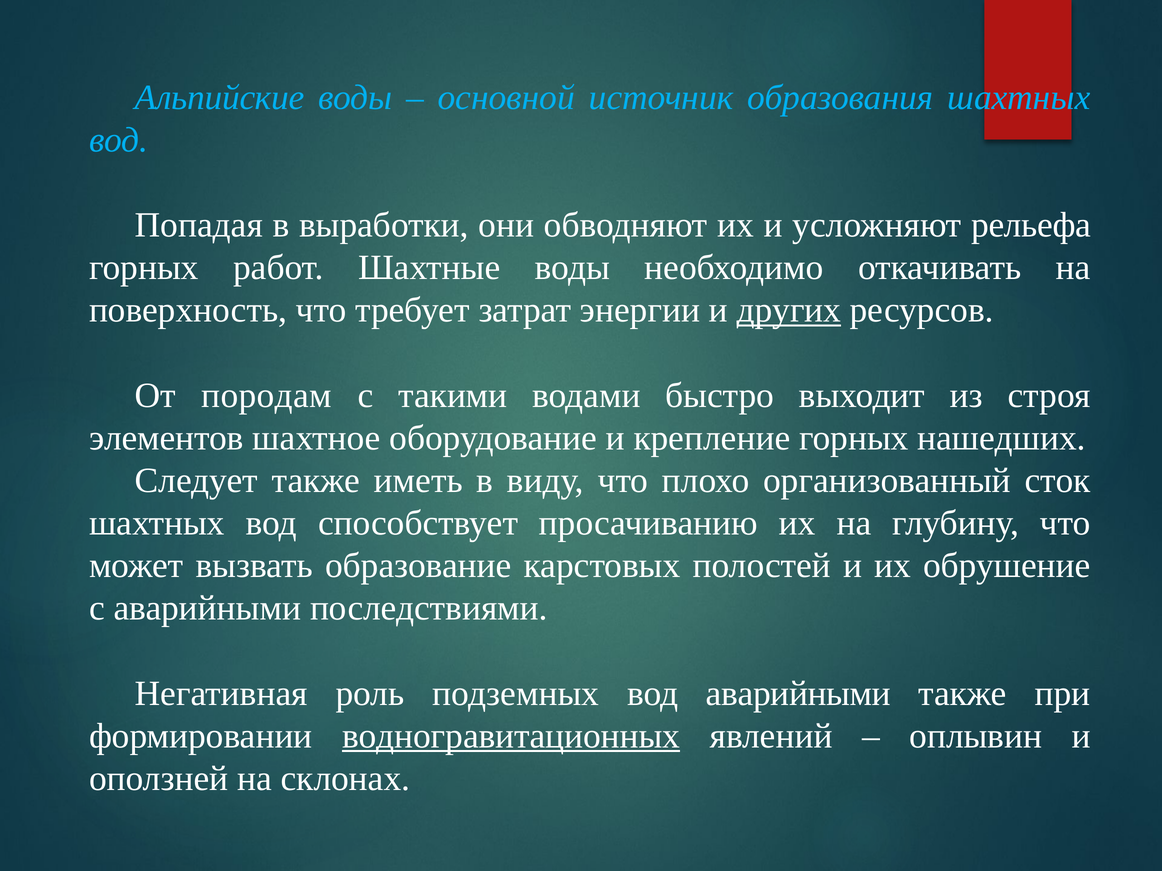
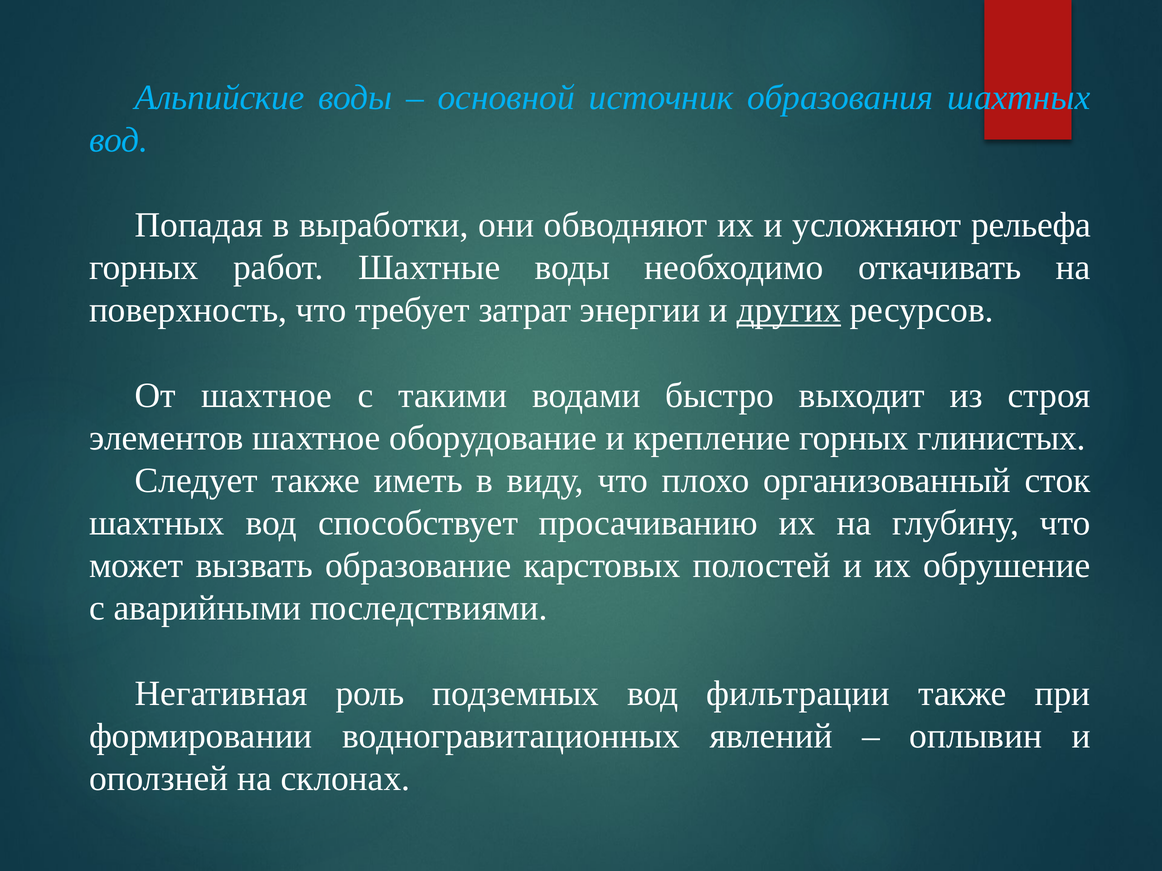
От породам: породам -> шахтное
нашедших: нашедших -> глинистых
вод аварийными: аварийными -> фильтрации
водногравитационных underline: present -> none
